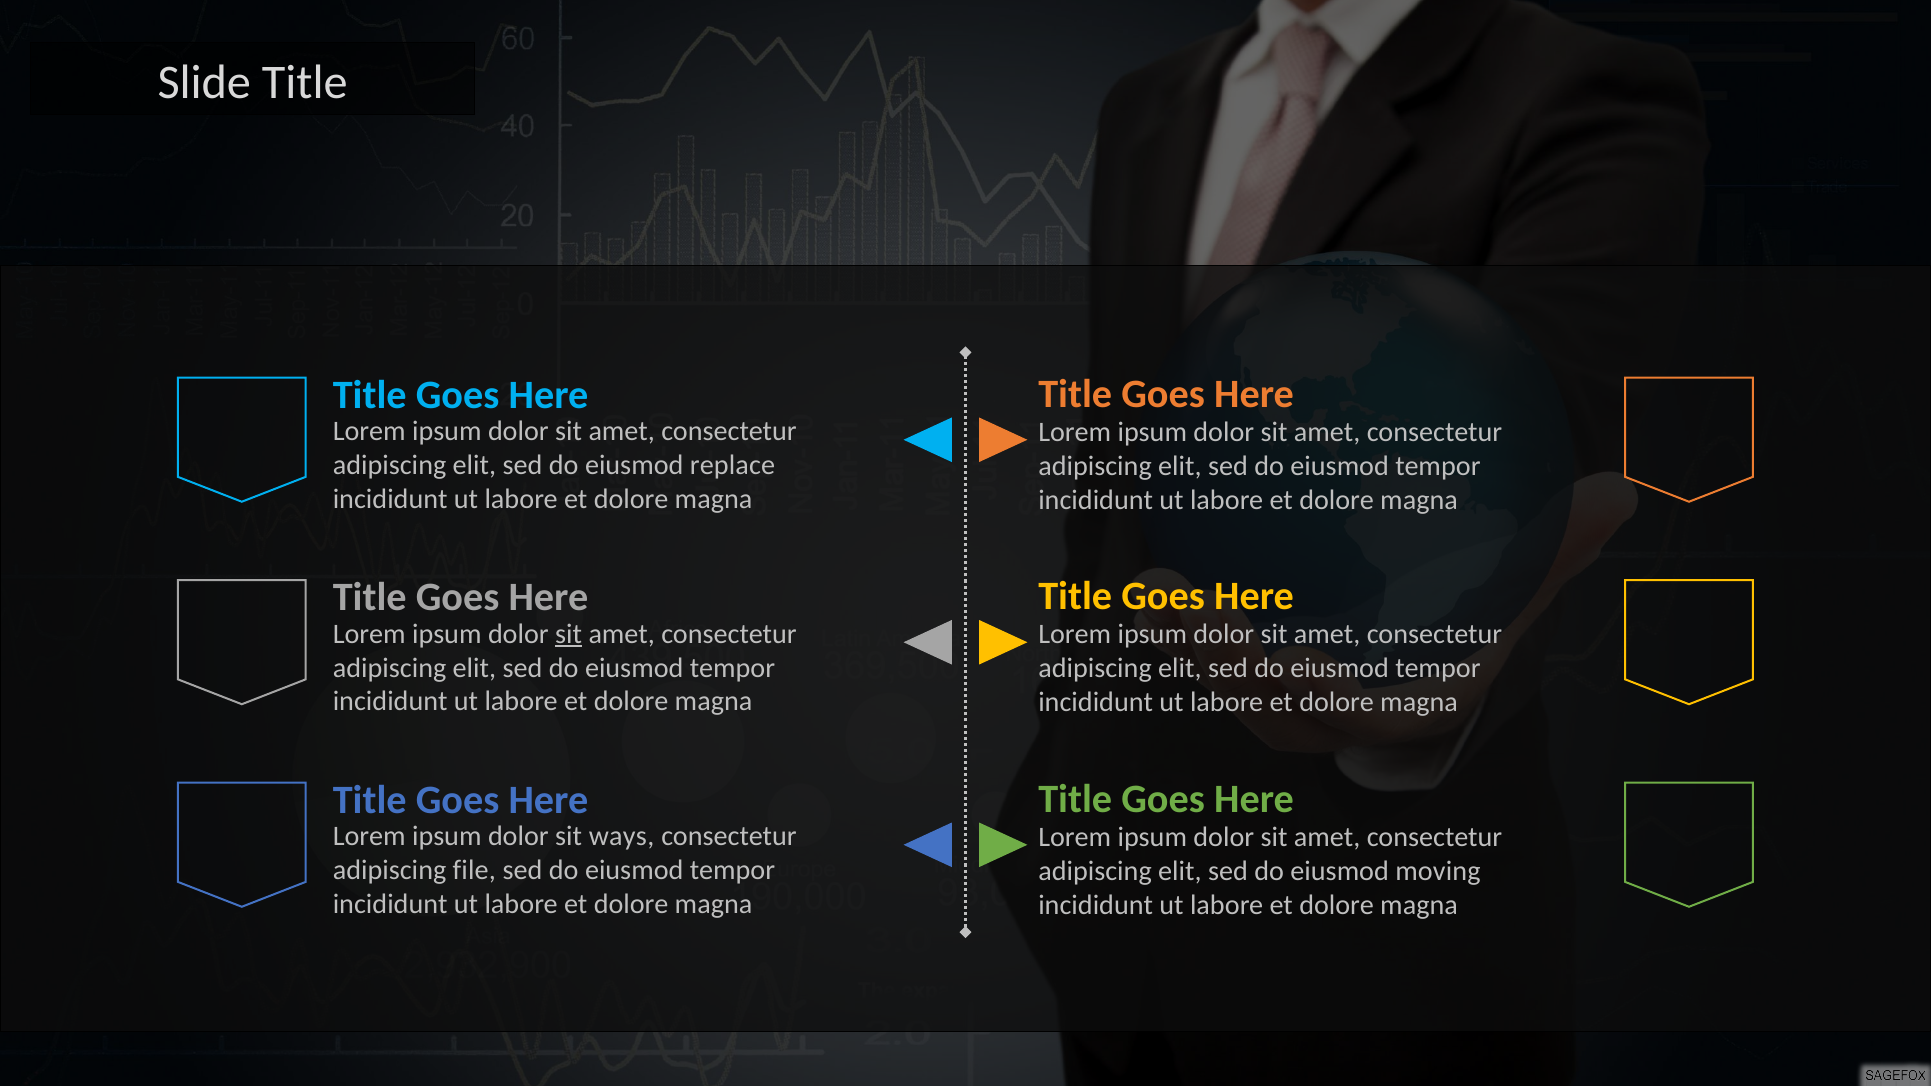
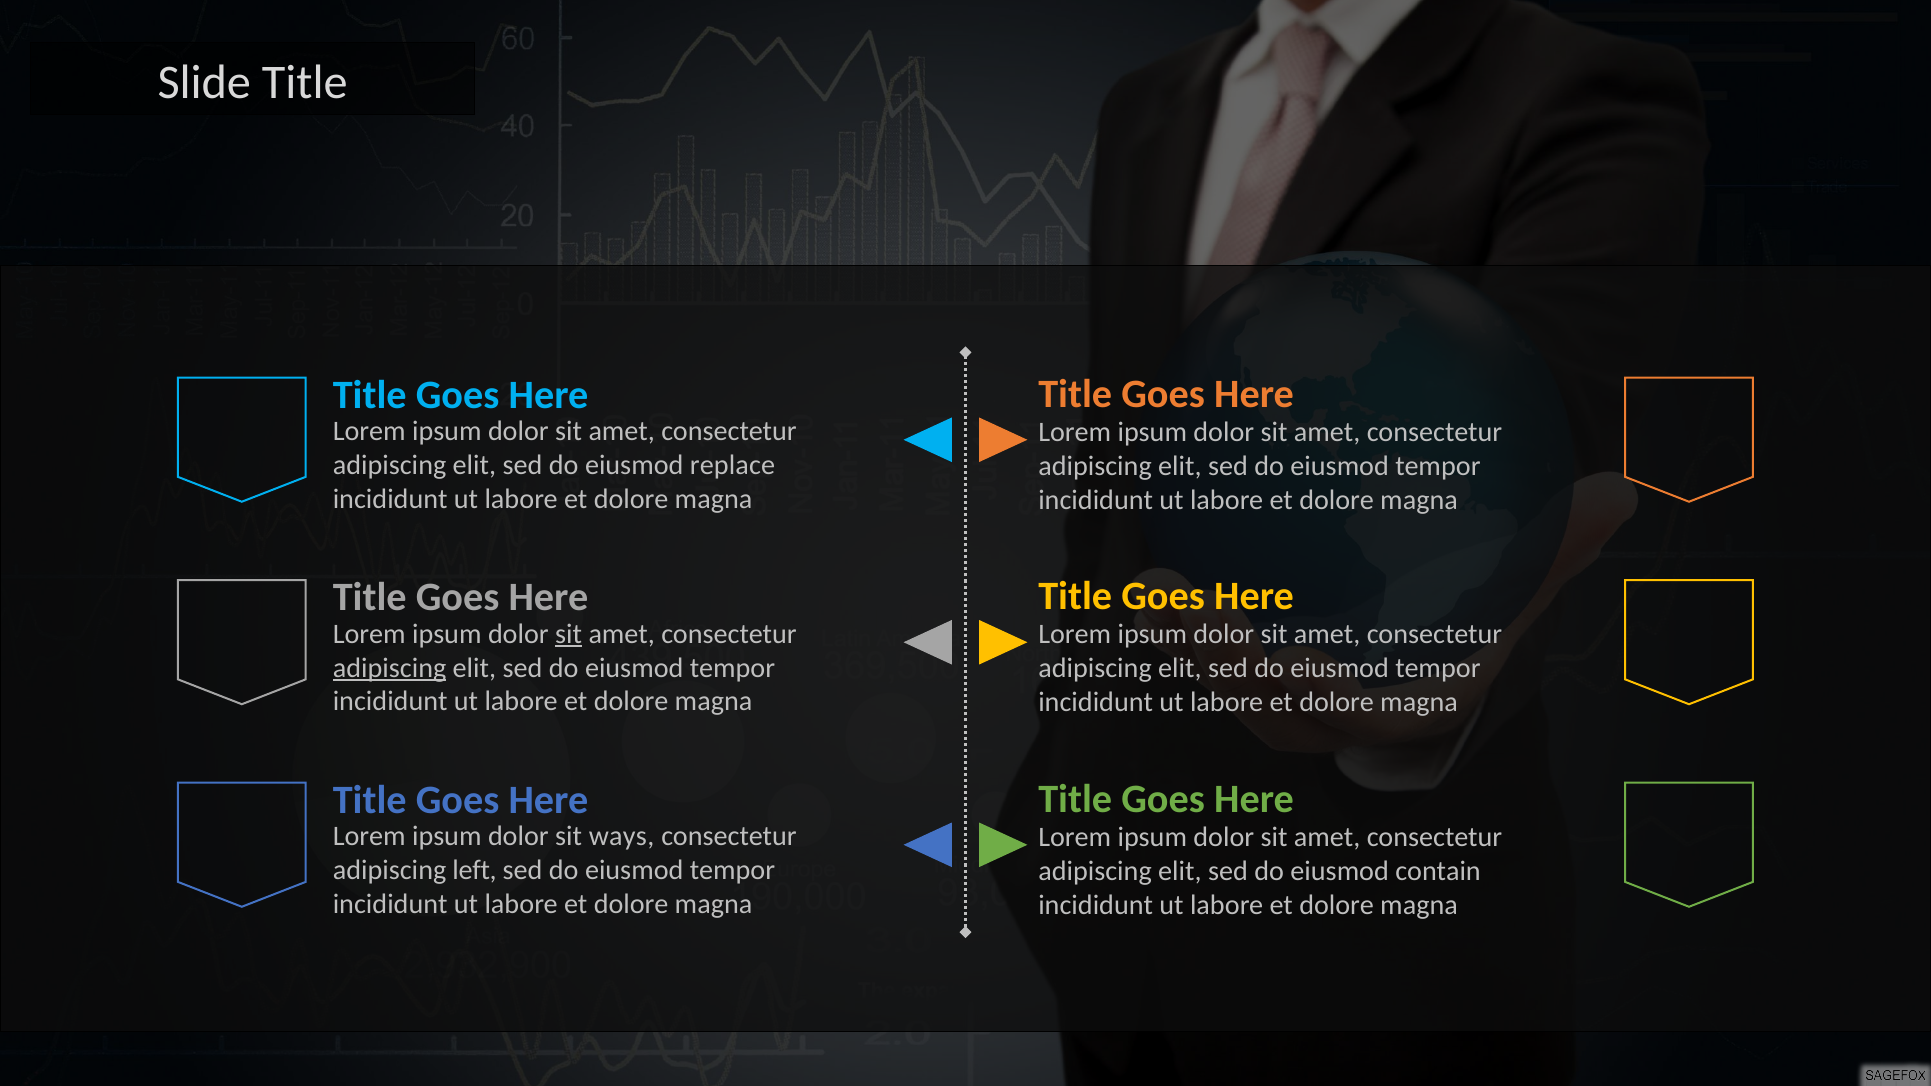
adipiscing at (390, 668) underline: none -> present
file: file -> left
moving: moving -> contain
